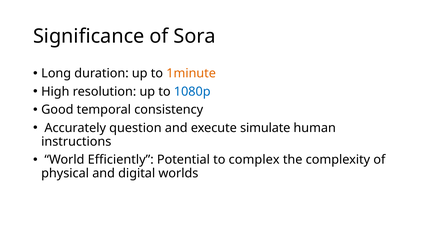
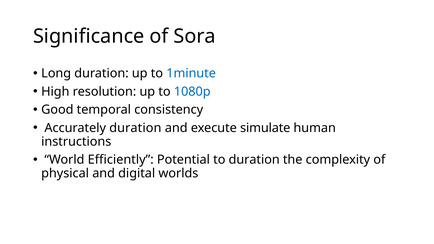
1minute colour: orange -> blue
Accurately question: question -> duration
to complex: complex -> duration
